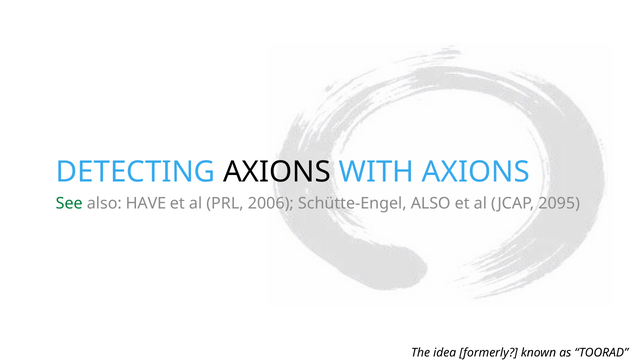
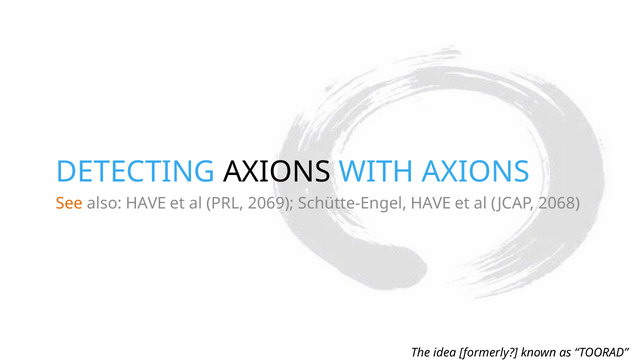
See colour: green -> orange
2006: 2006 -> 2069
Schütte-Engel ALSO: ALSO -> HAVE
2095: 2095 -> 2068
